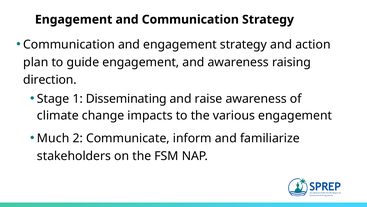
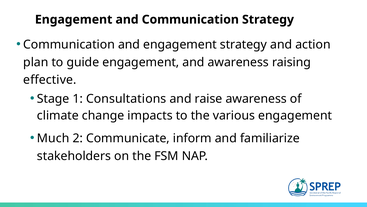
direction: direction -> effective
Disseminating: Disseminating -> Consultations
